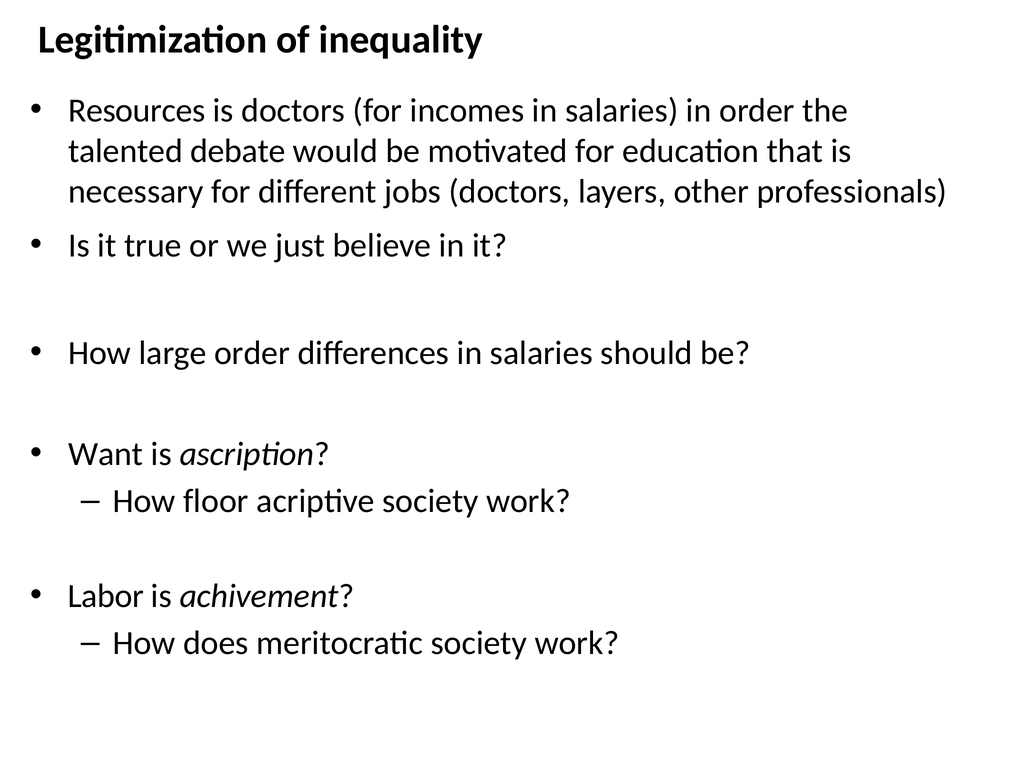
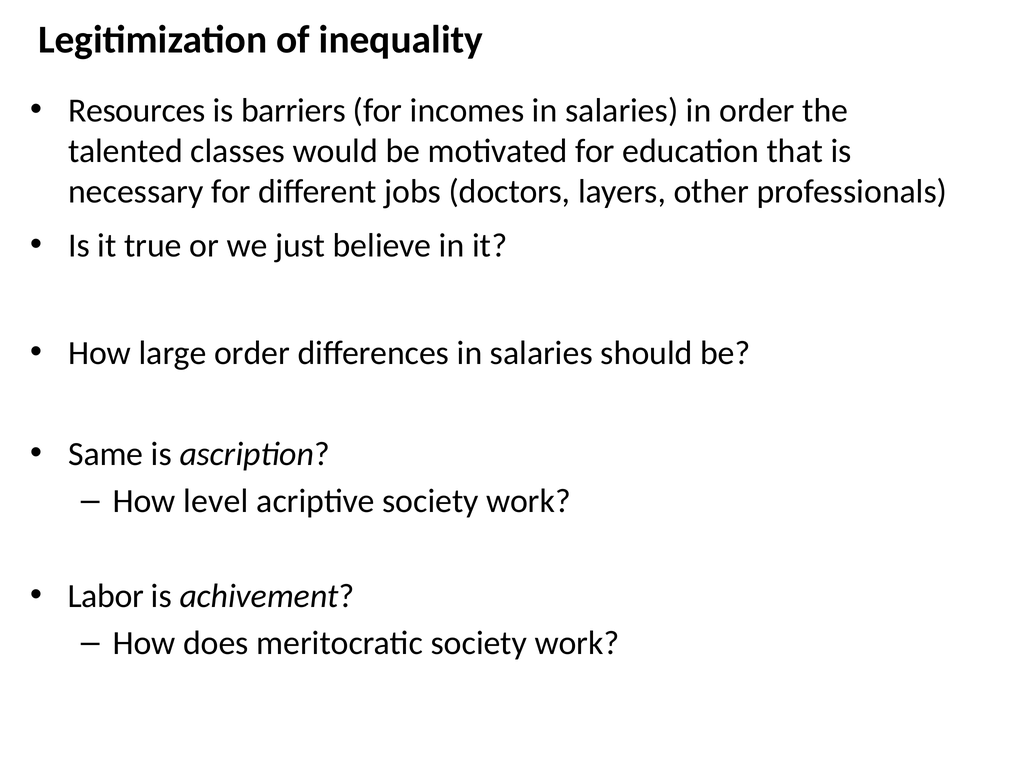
is doctors: doctors -> barriers
debate: debate -> classes
Want: Want -> Same
floor: floor -> level
